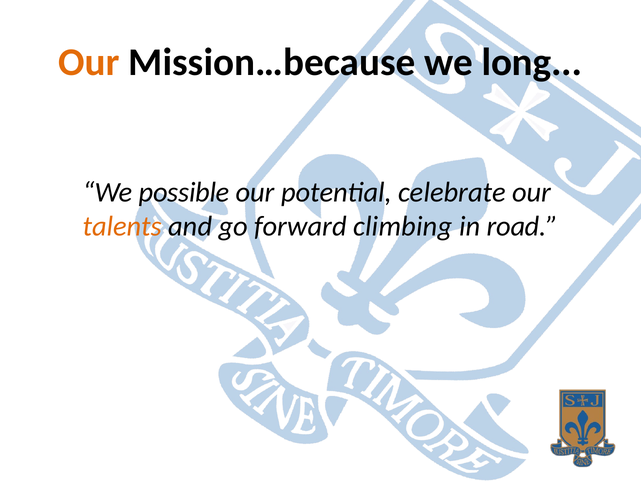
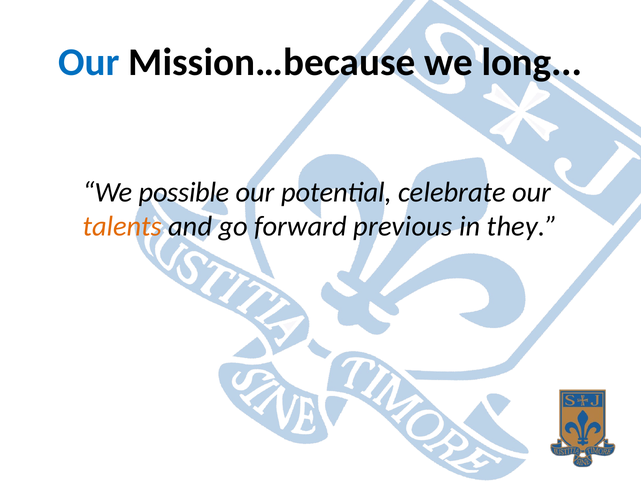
Our at (89, 62) colour: orange -> blue
climbing: climbing -> previous
road: road -> they
